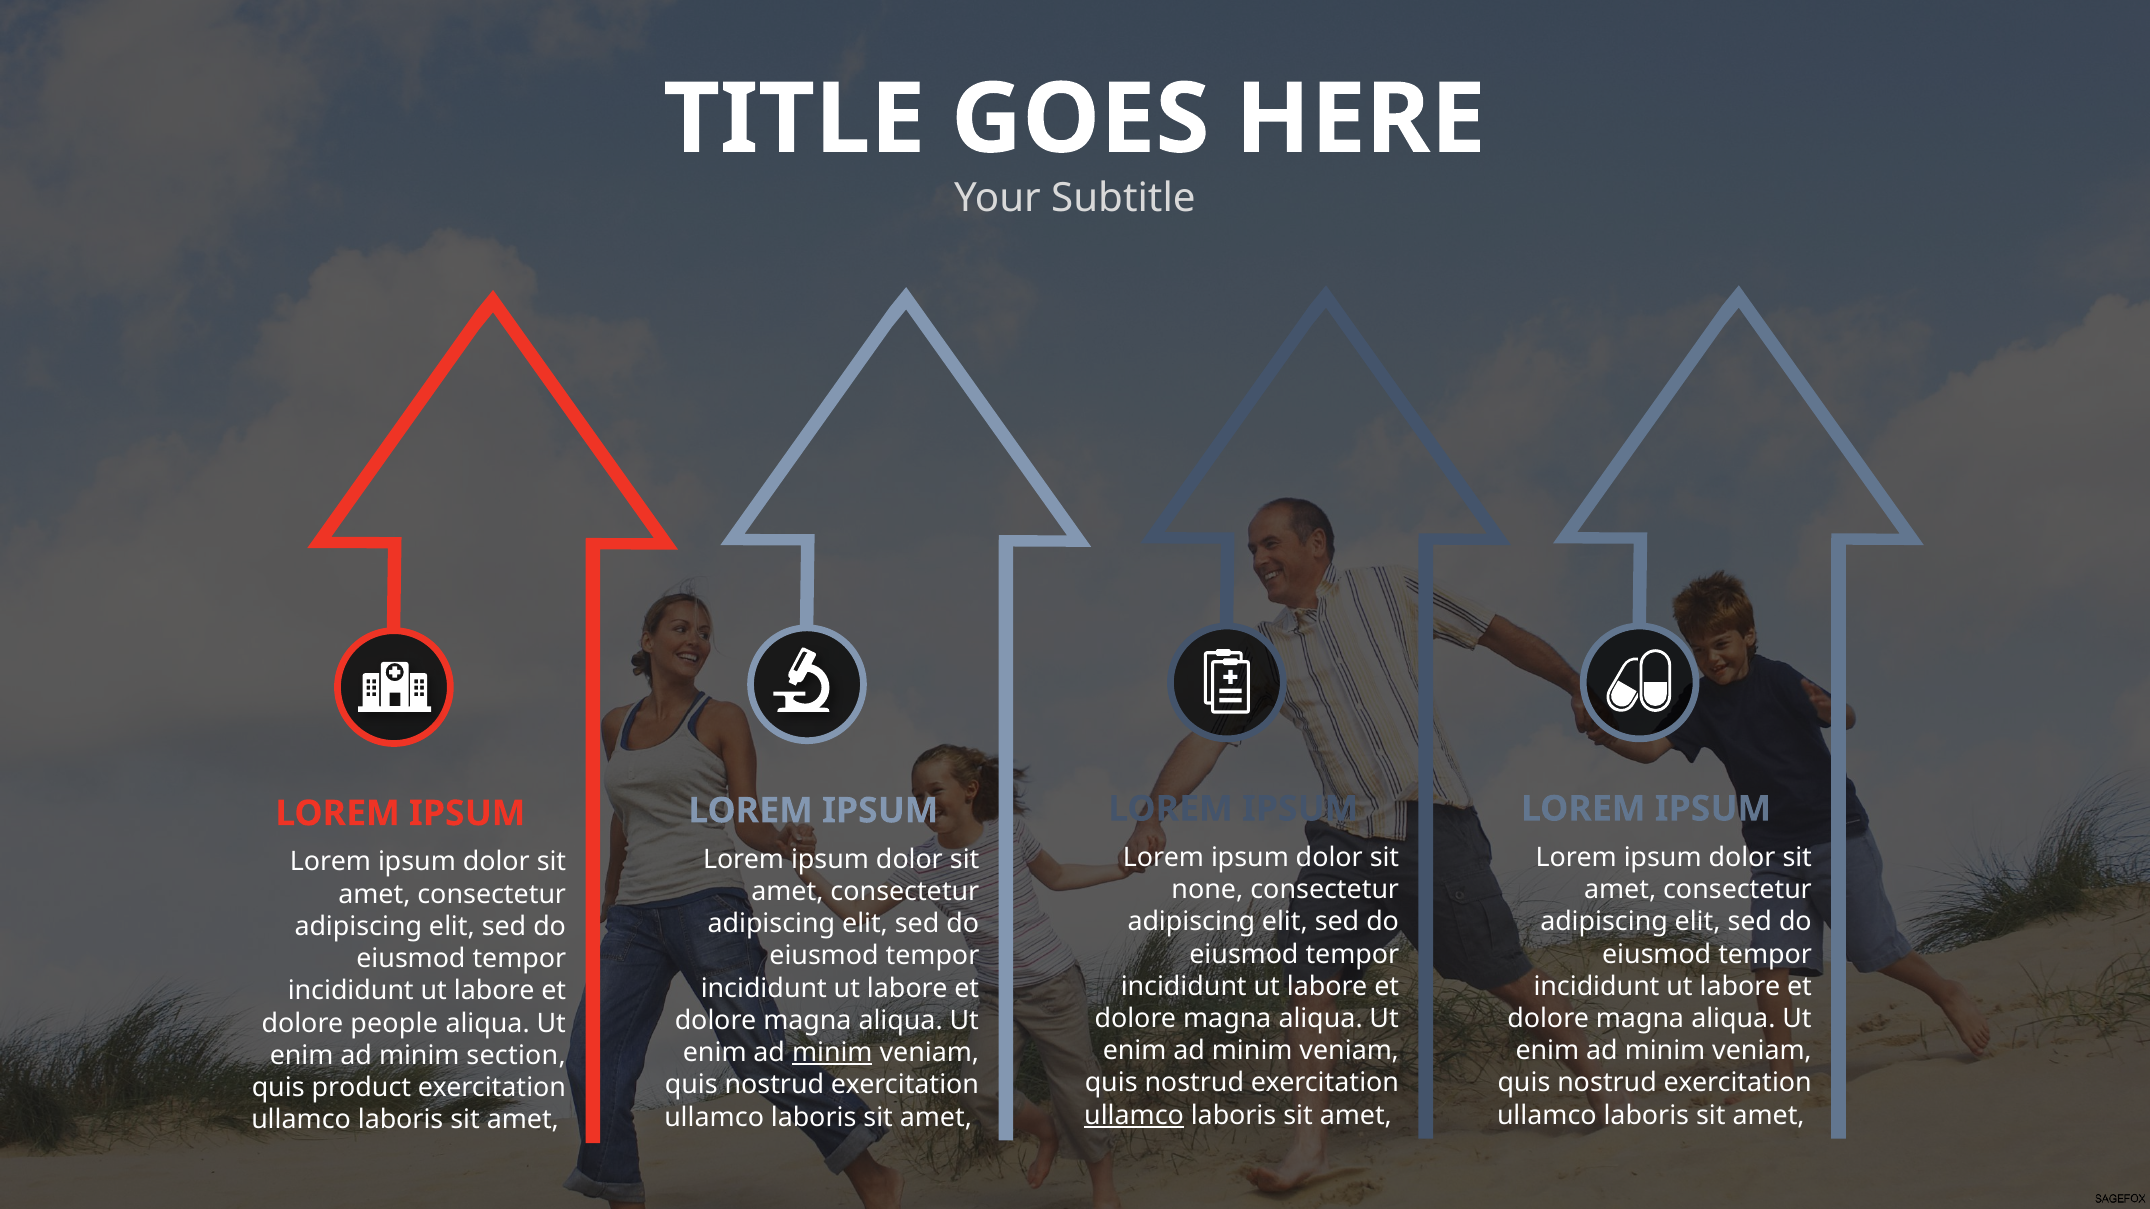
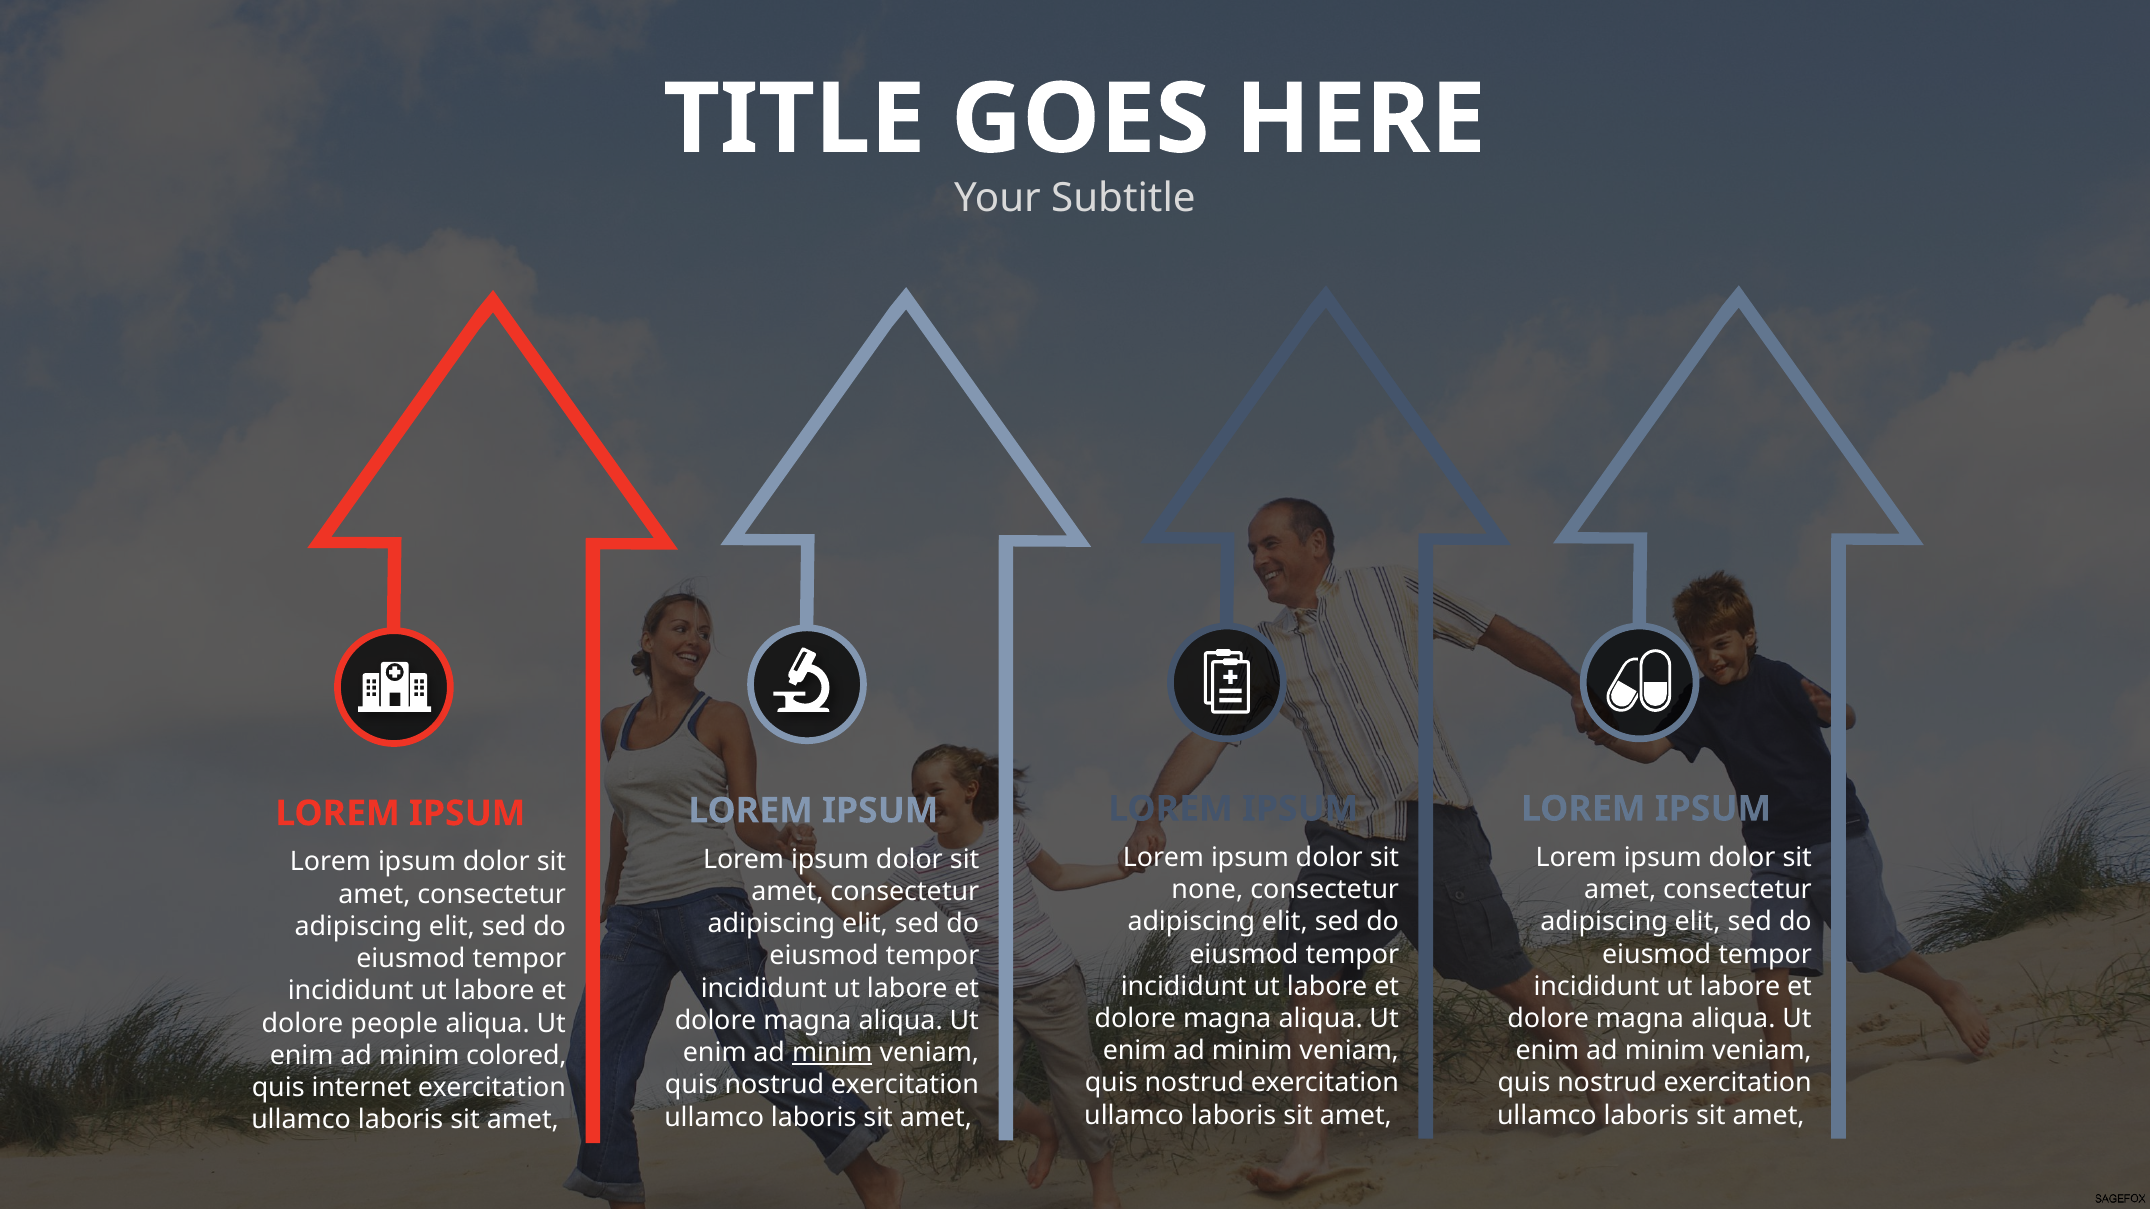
section: section -> colored
product: product -> internet
ullamco at (1134, 1116) underline: present -> none
